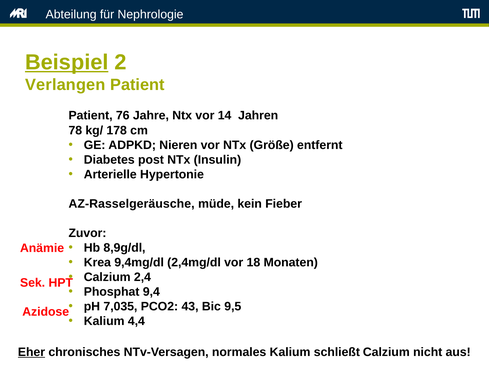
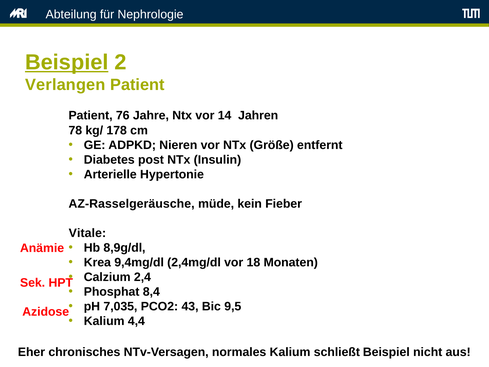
Zuvor: Zuvor -> Vitale
9,4: 9,4 -> 8,4
Eher underline: present -> none
schließt Calzium: Calzium -> Beispiel
